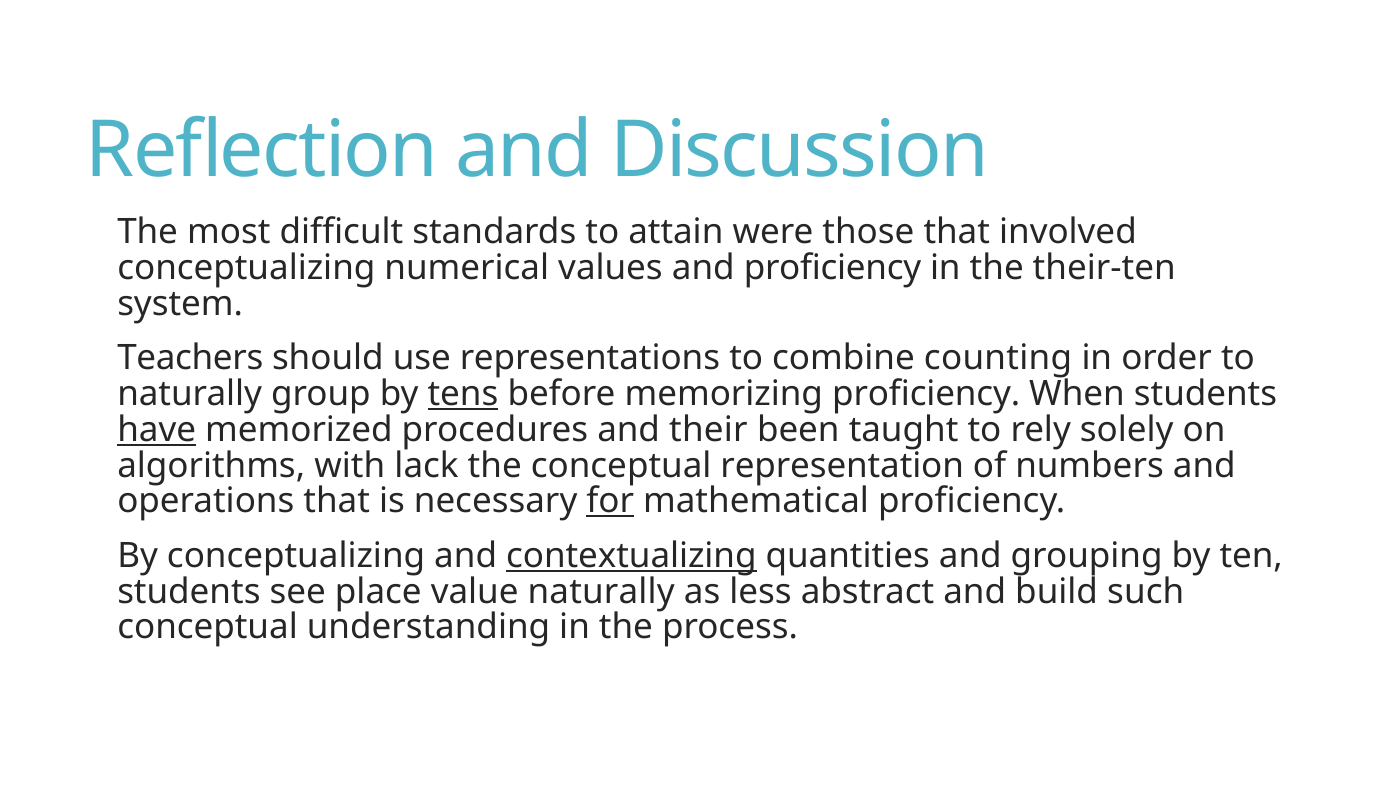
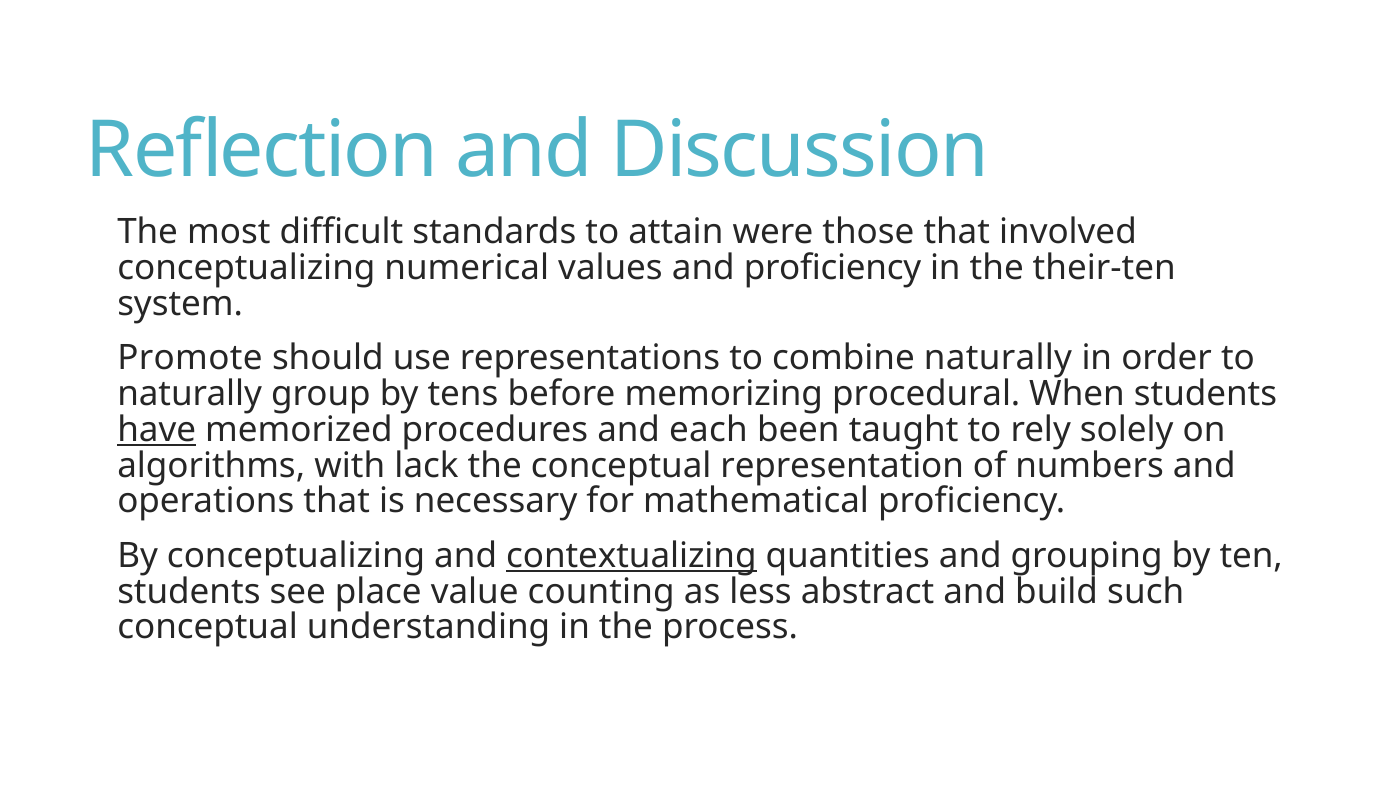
Teachers: Teachers -> Promote
combine counting: counting -> naturally
tens underline: present -> none
memorizing proficiency: proficiency -> procedural
their: their -> each
for underline: present -> none
value naturally: naturally -> counting
